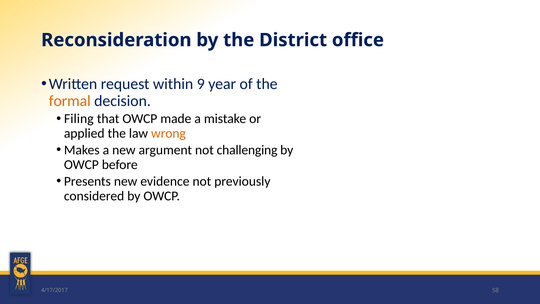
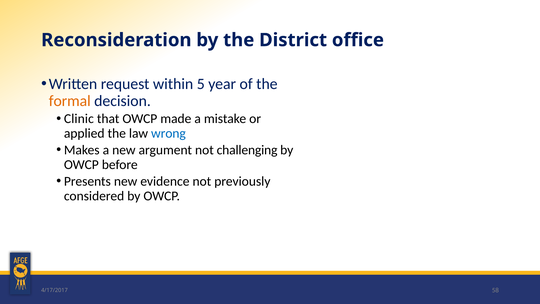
9: 9 -> 5
Filing: Filing -> Clinic
wrong colour: orange -> blue
